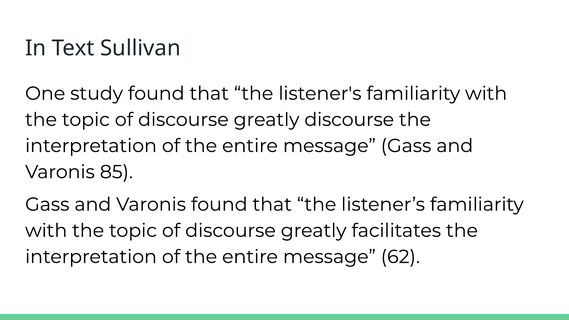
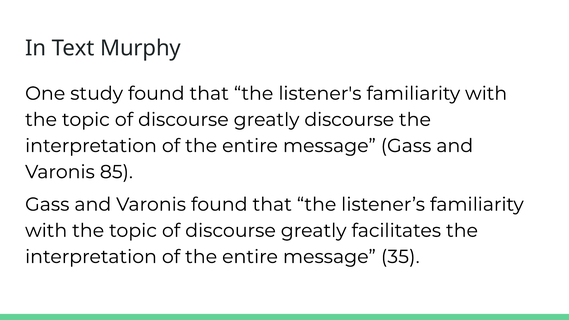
Sullivan: Sullivan -> Murphy
62: 62 -> 35
